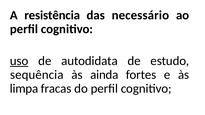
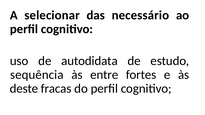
resistência: resistência -> selecionar
uso underline: present -> none
ainda: ainda -> entre
limpa: limpa -> deste
